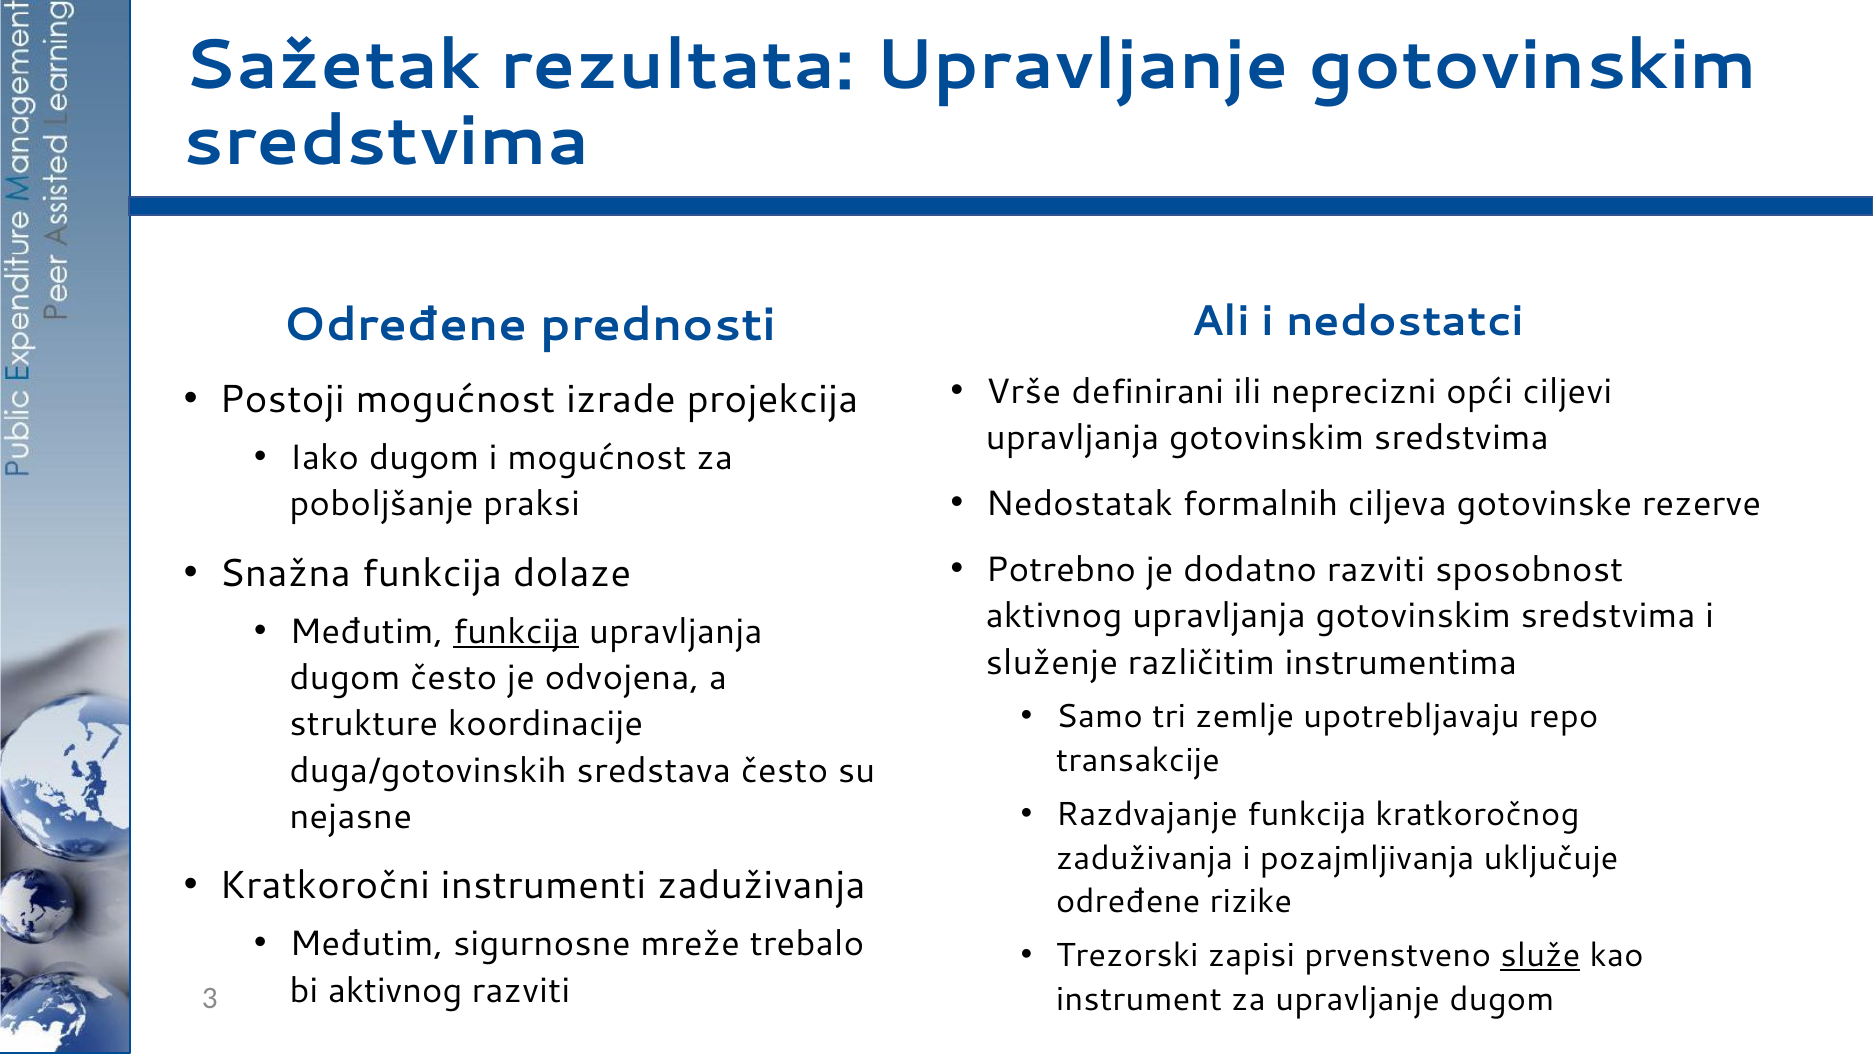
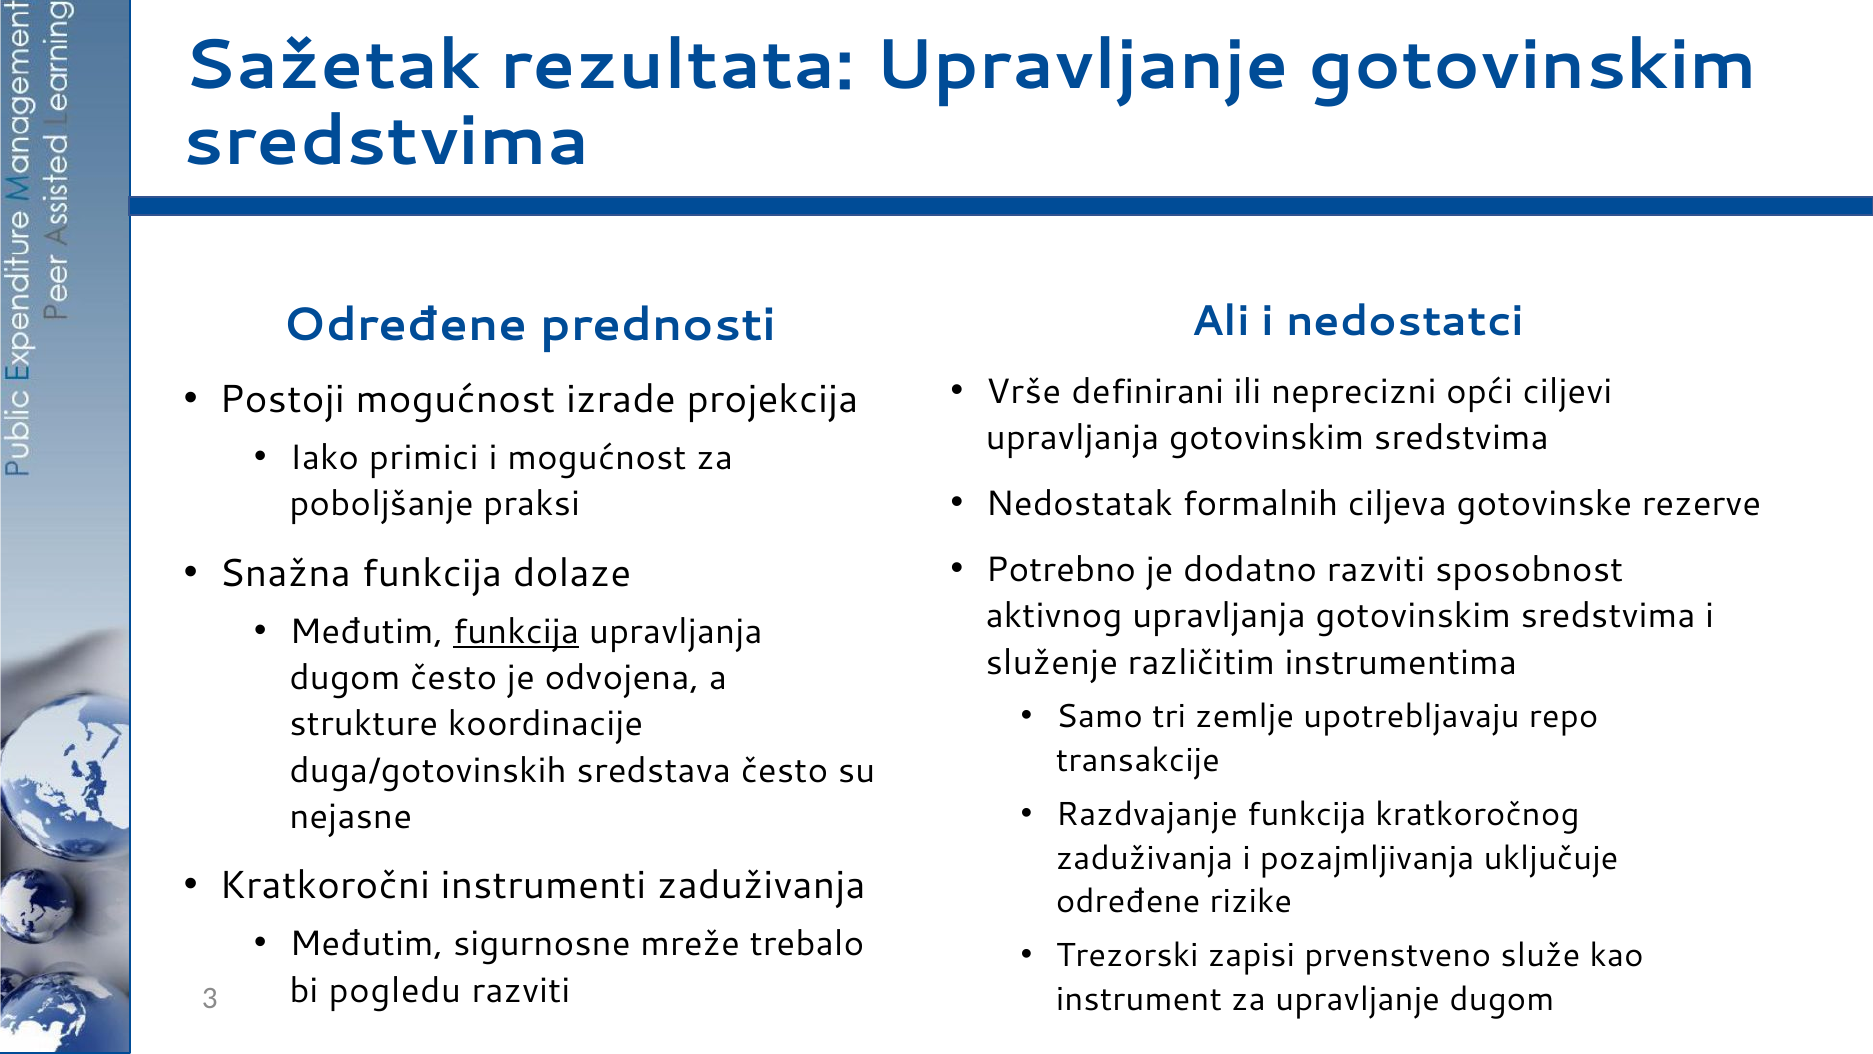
Iako dugom: dugom -> primici
služe underline: present -> none
bi aktivnog: aktivnog -> pogledu
